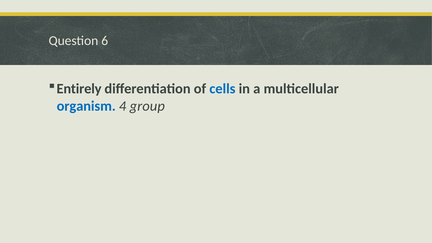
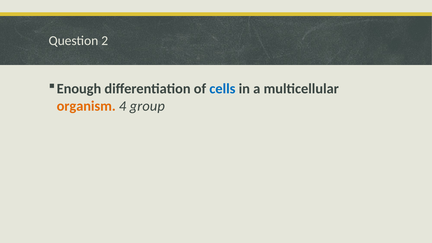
6: 6 -> 2
Entirely: Entirely -> Enough
organism colour: blue -> orange
